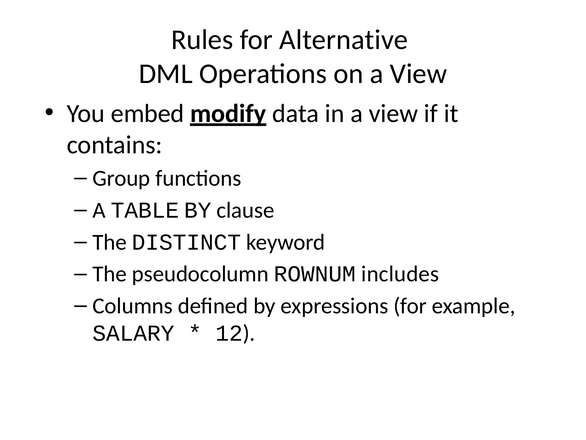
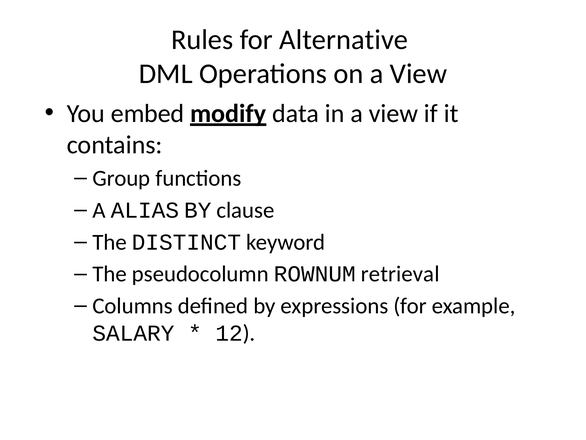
TABLE: TABLE -> ALIAS
includes: includes -> retrieval
